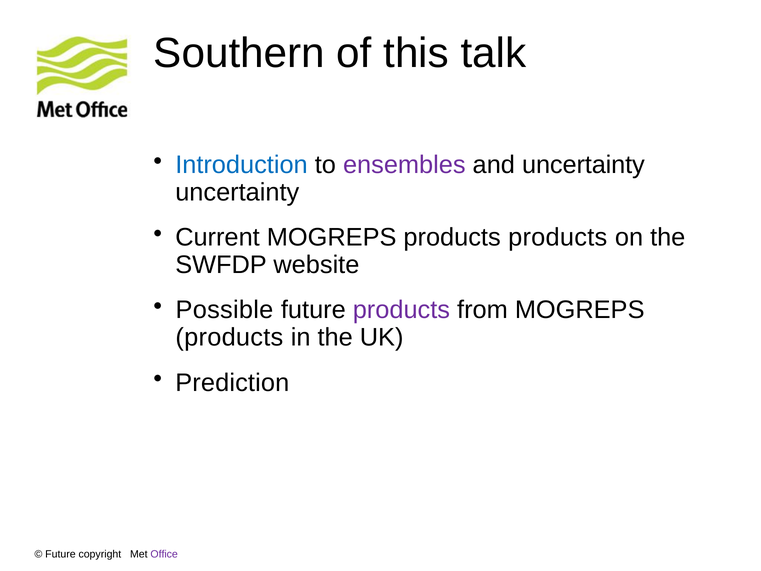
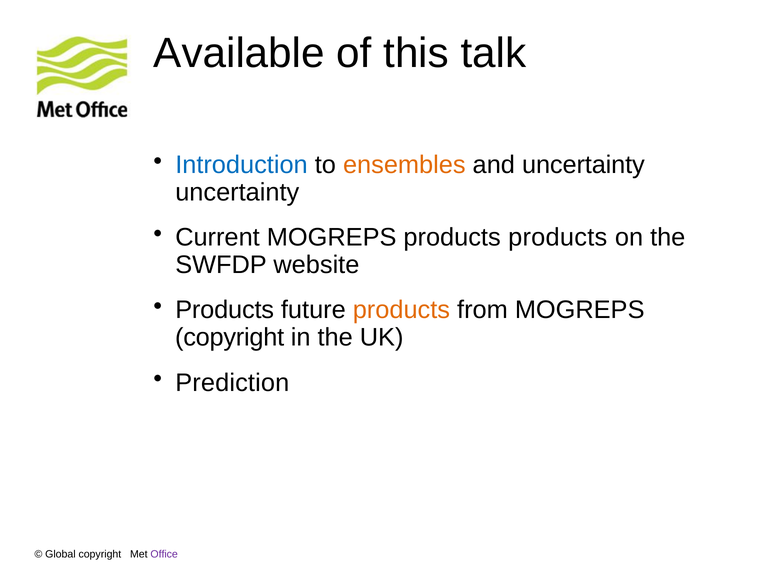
Southern: Southern -> Available
ensembles colour: purple -> orange
Possible at (224, 310): Possible -> Products
products at (401, 310) colour: purple -> orange
products at (229, 337): products -> copyright
Future at (60, 554): Future -> Global
